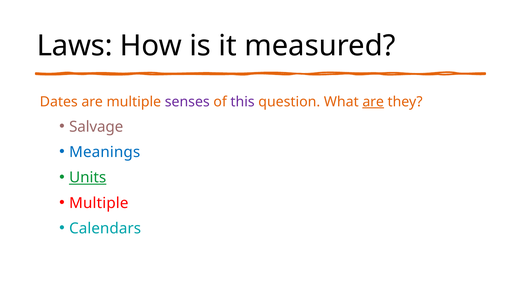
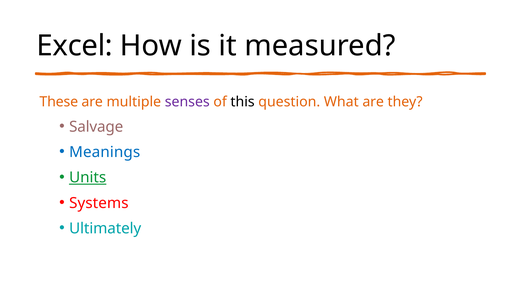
Laws: Laws -> Excel
Dates: Dates -> These
this colour: purple -> black
are at (373, 102) underline: present -> none
Multiple at (99, 203): Multiple -> Systems
Calendars: Calendars -> Ultimately
